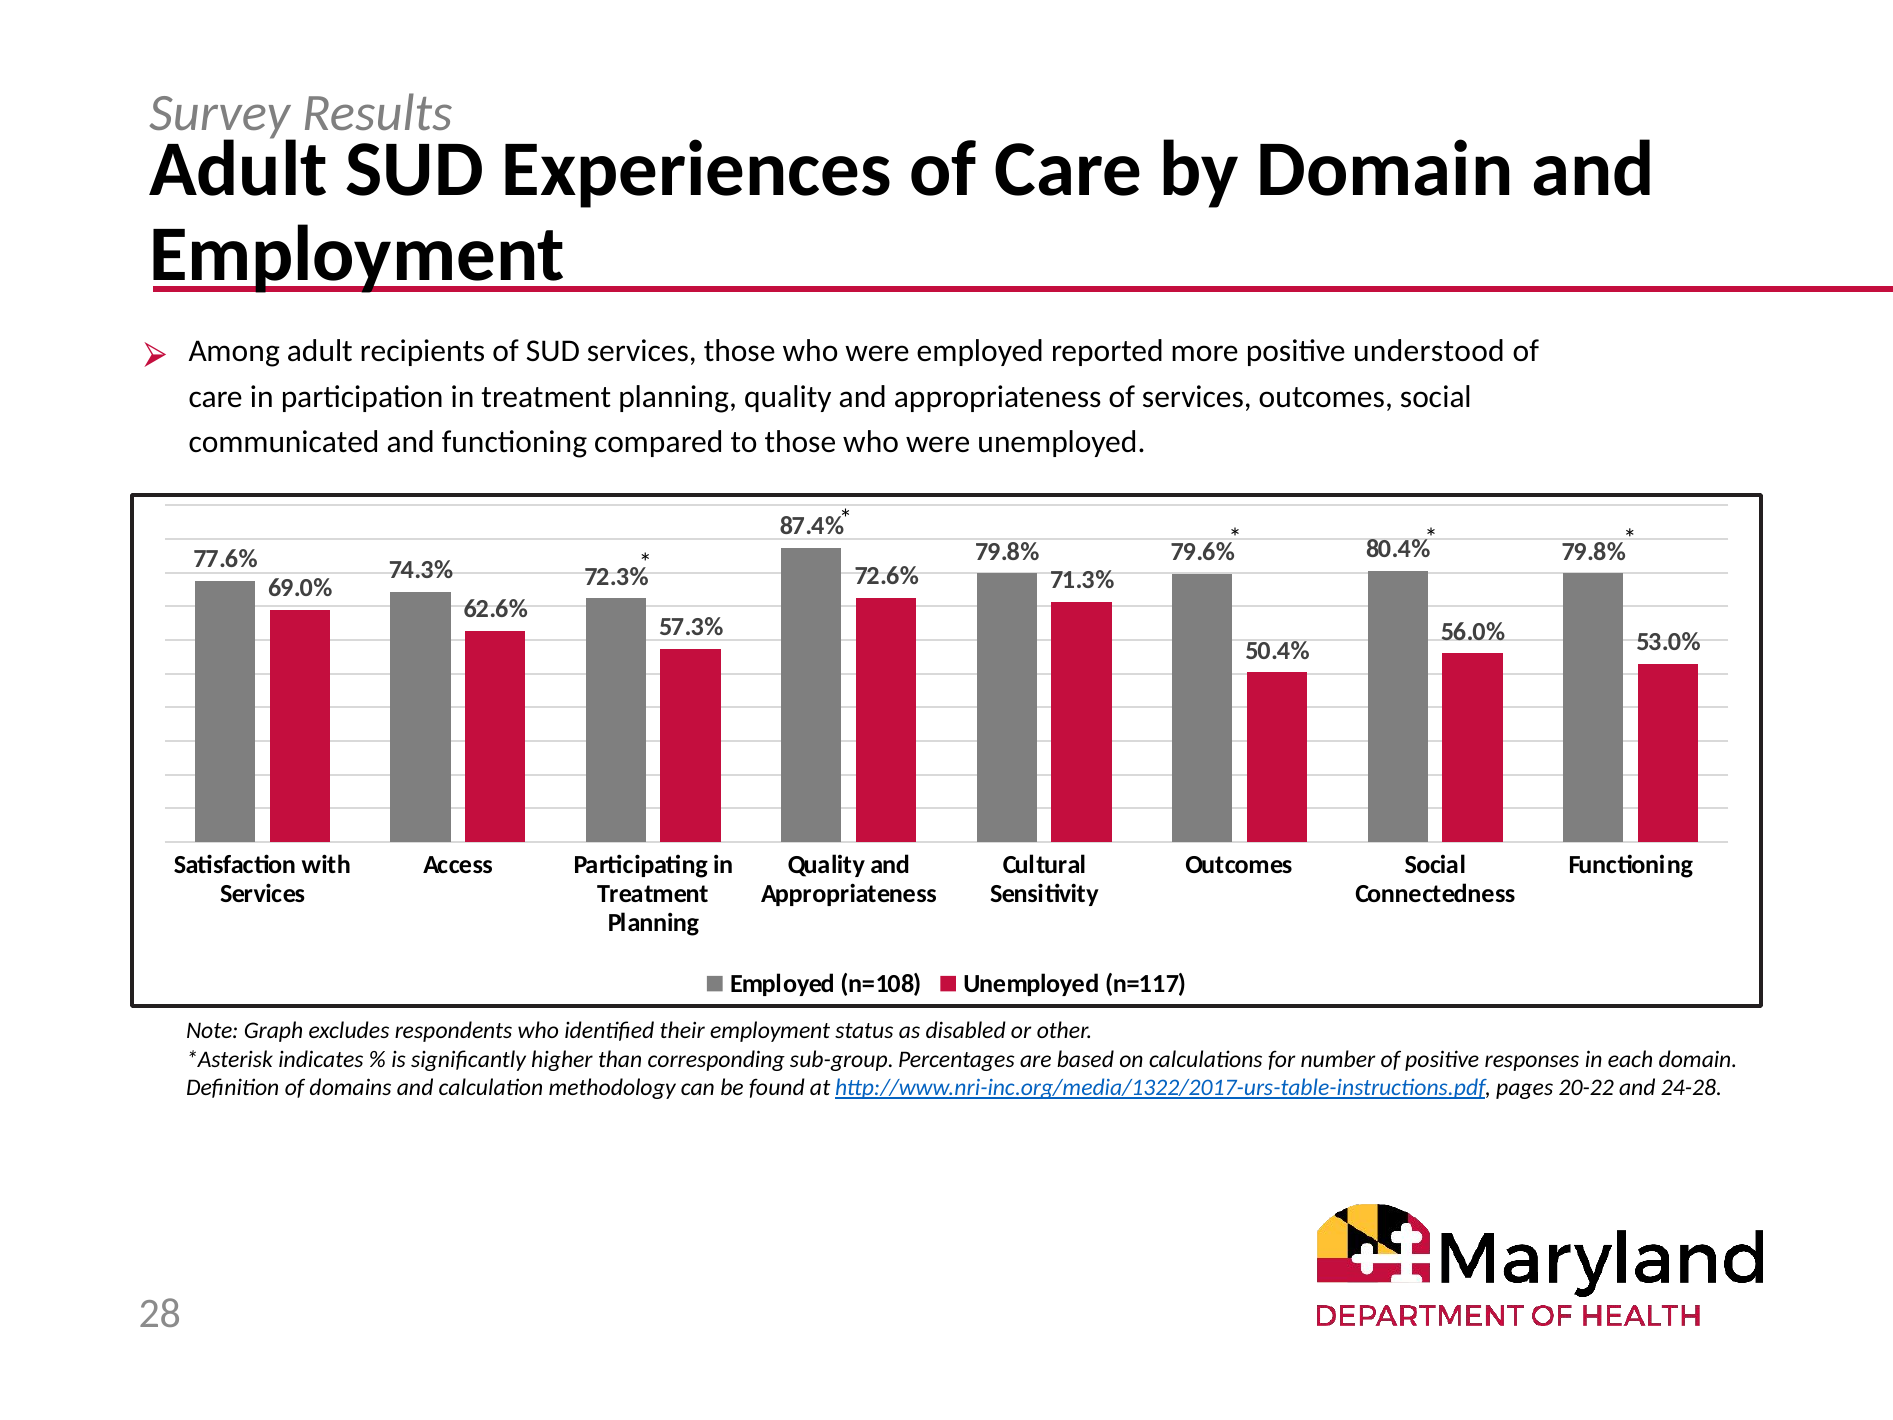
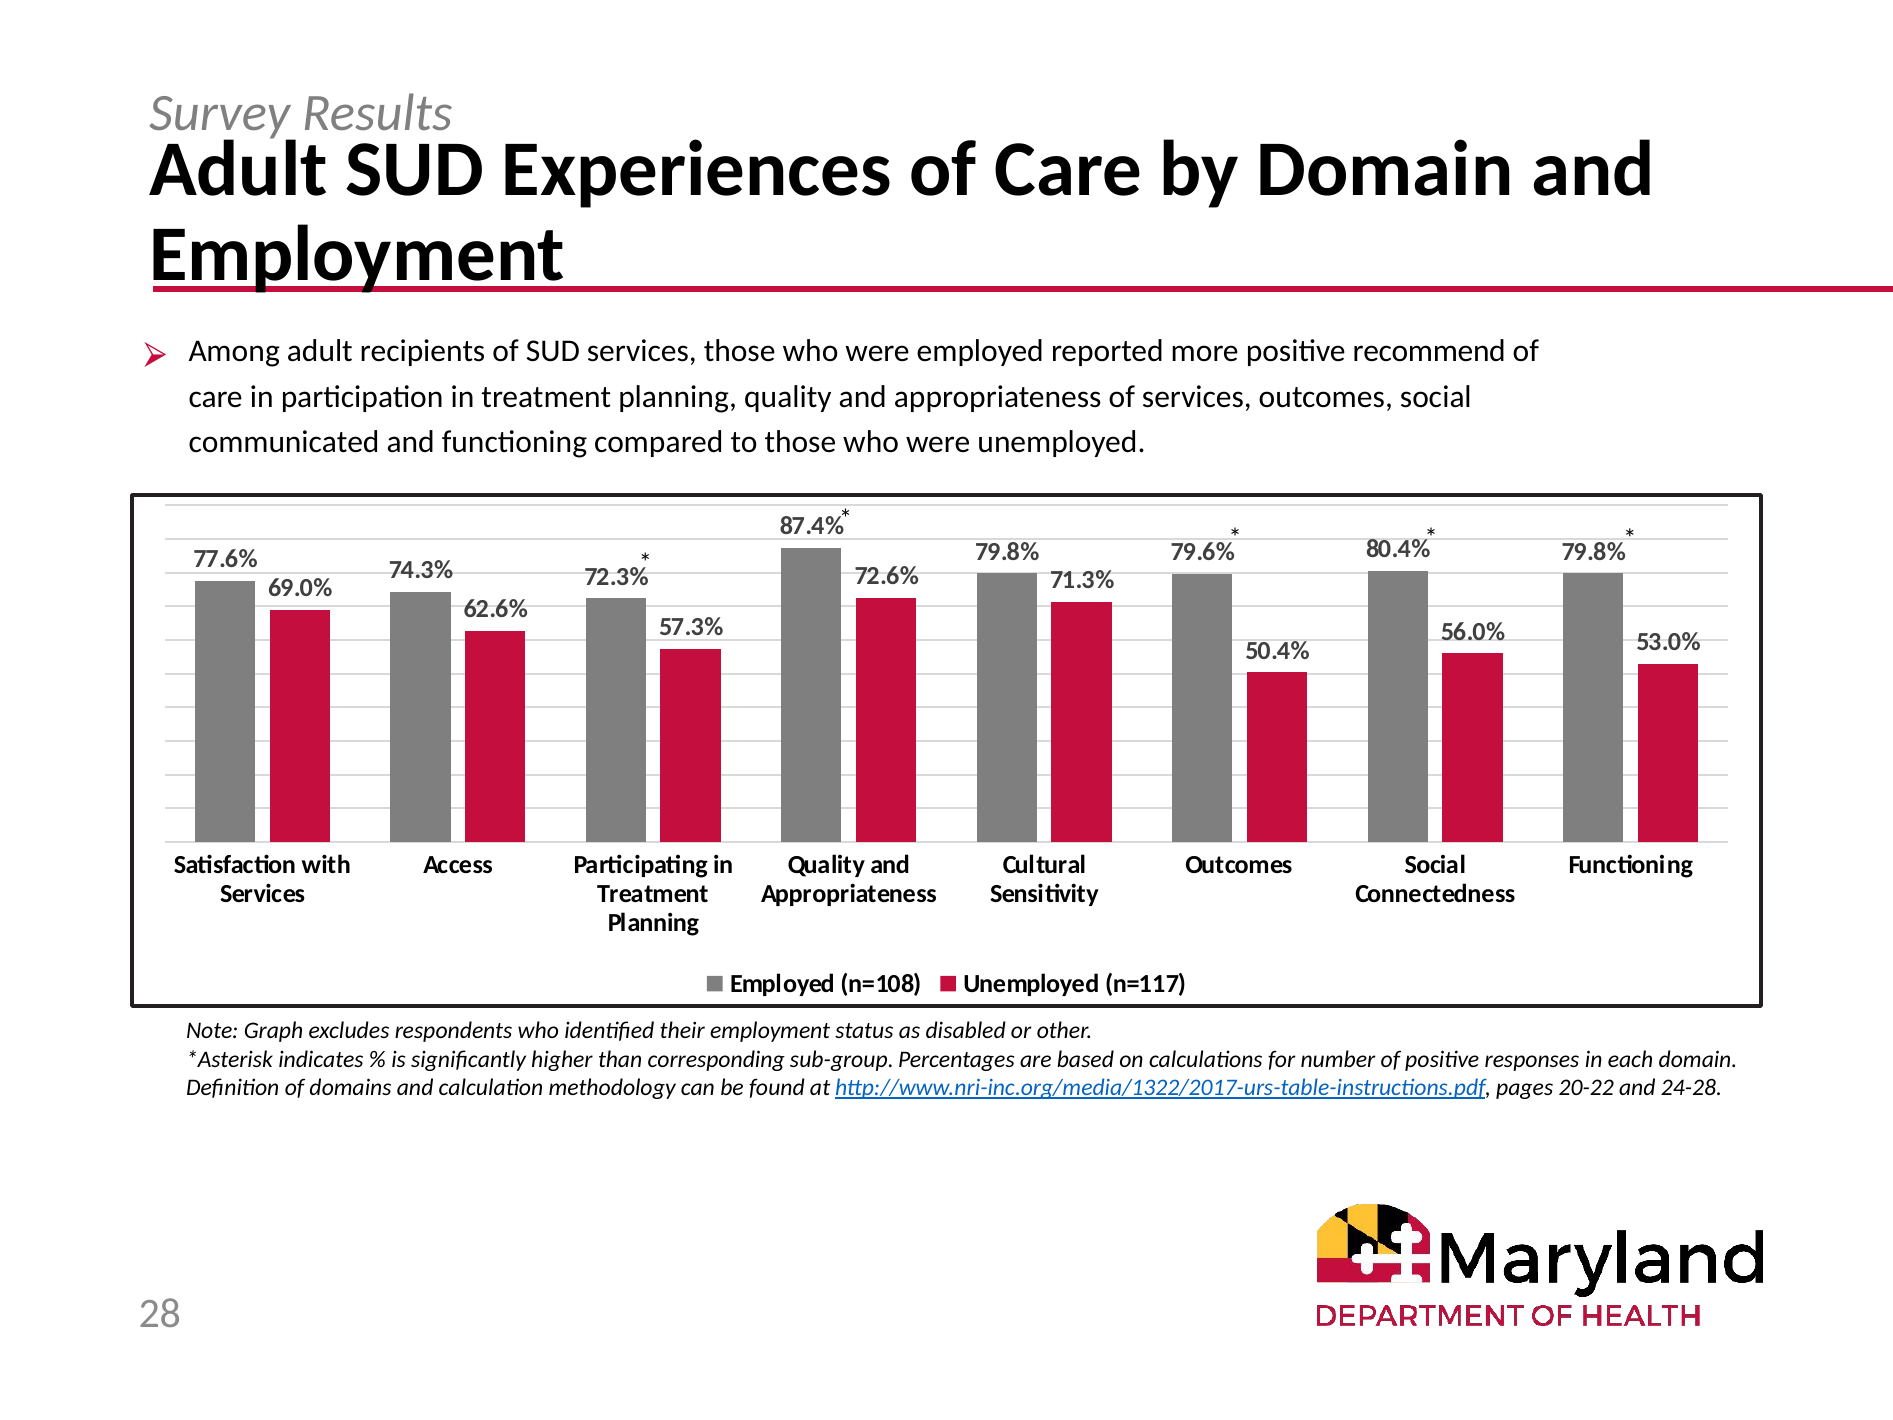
understood: understood -> recommend
